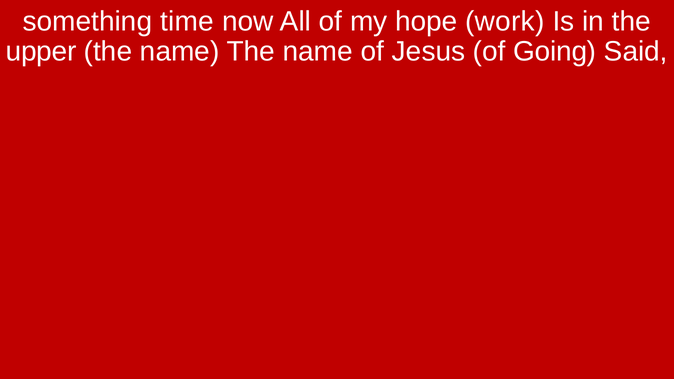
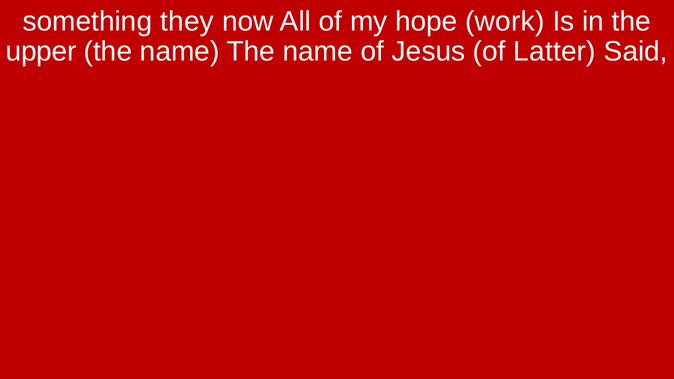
time: time -> they
Going: Going -> Latter
